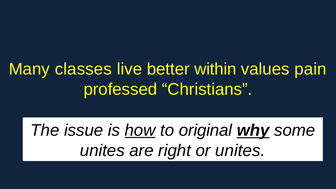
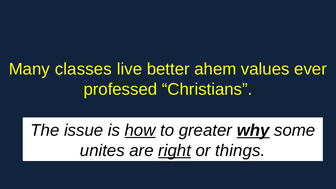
within: within -> ahem
pain: pain -> ever
original: original -> greater
right underline: none -> present
or unites: unites -> things
